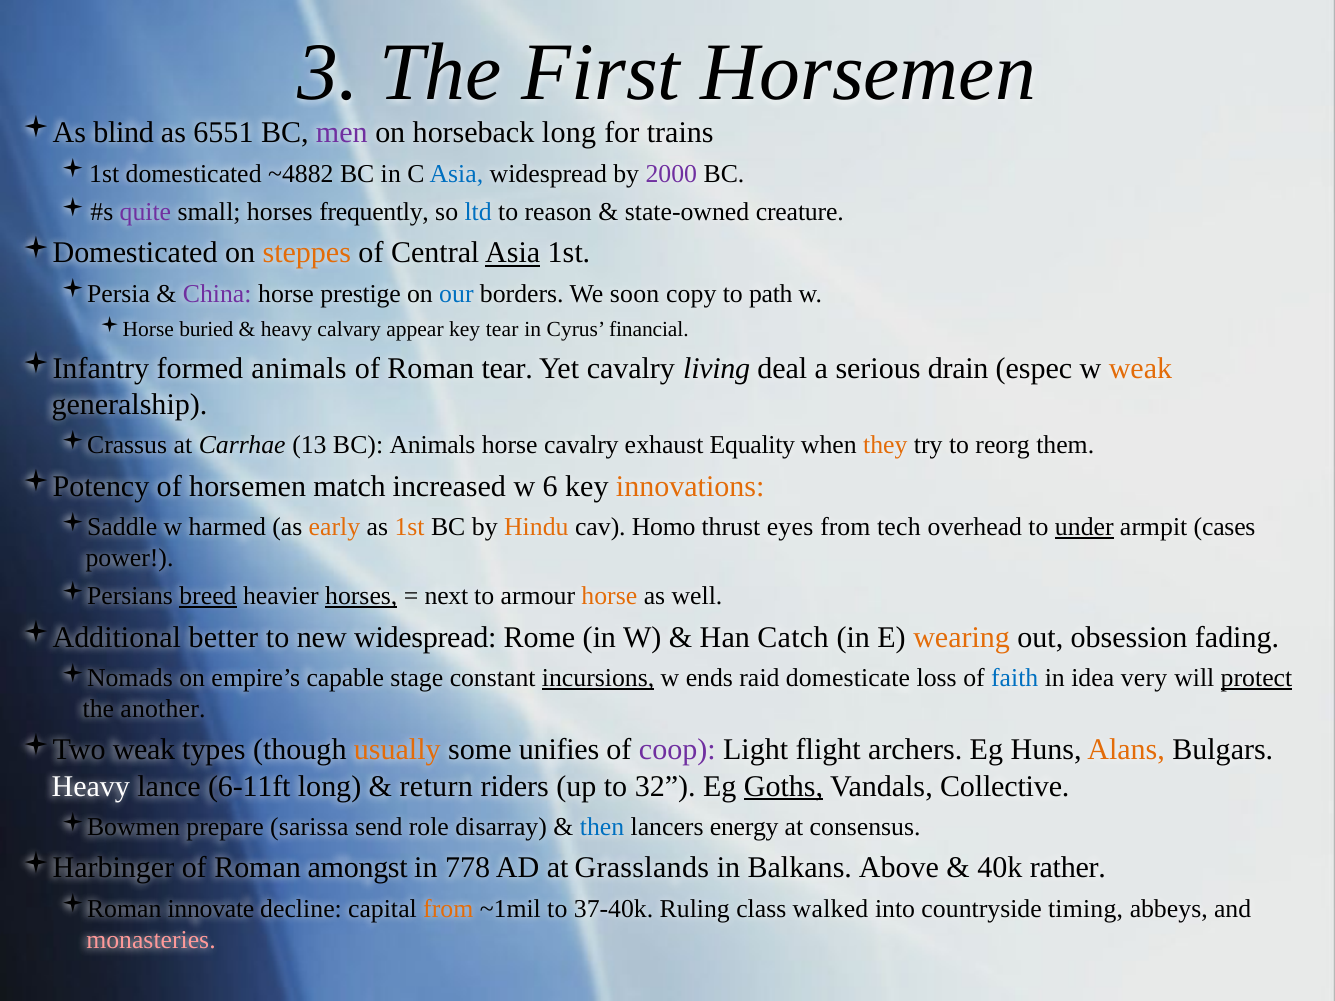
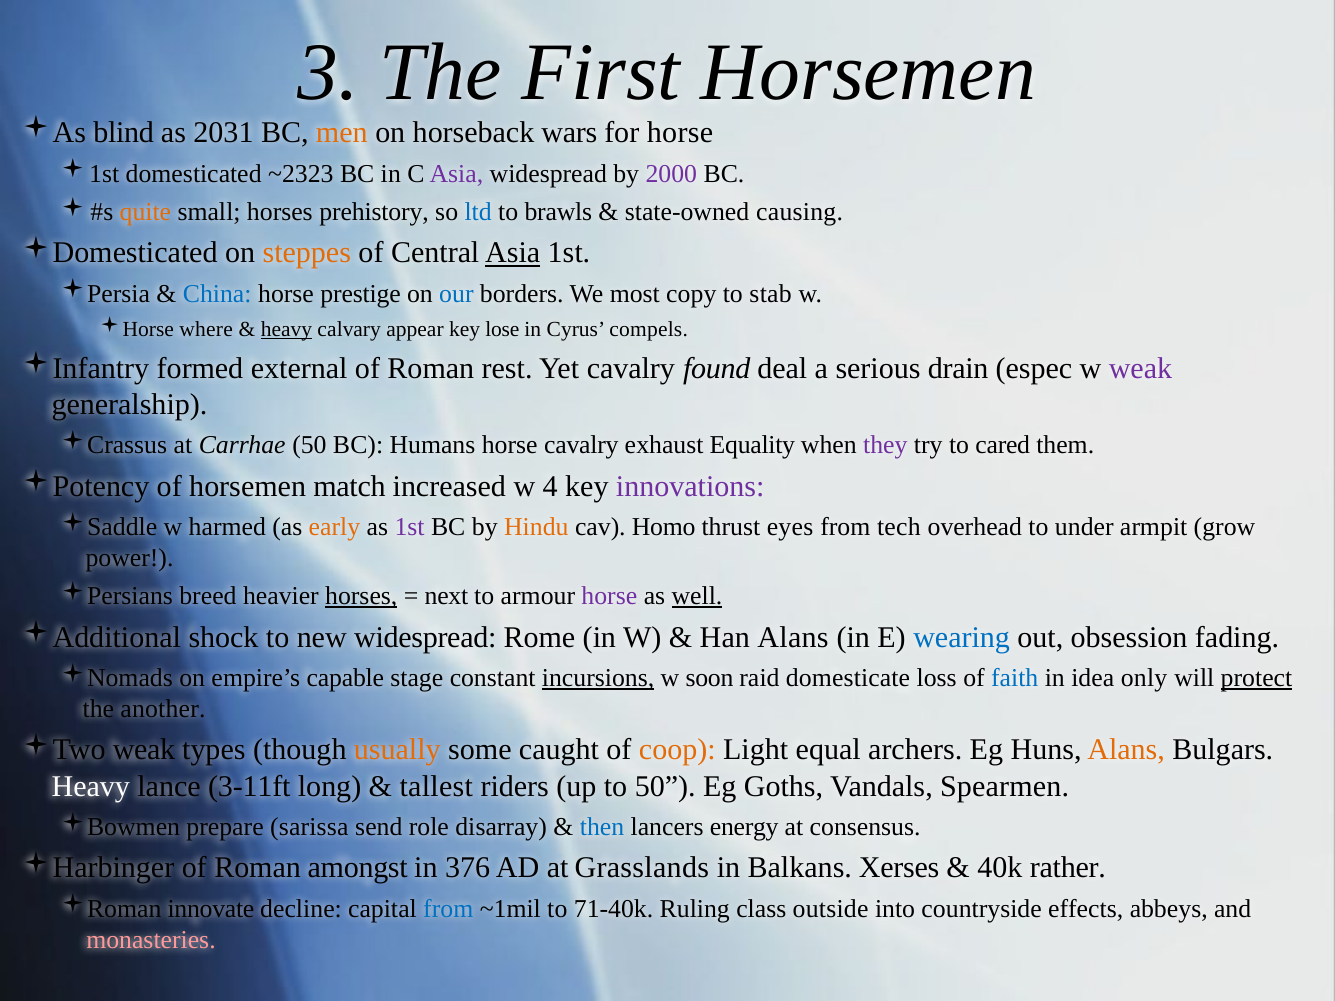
6551: 6551 -> 2031
men colour: purple -> orange
horseback long: long -> wars
for trains: trains -> horse
~4882: ~4882 -> ~2323
Asia at (456, 174) colour: blue -> purple
quite colour: purple -> orange
frequently: frequently -> prehistory
reason: reason -> brawls
creature: creature -> causing
China colour: purple -> blue
soon: soon -> most
path: path -> stab
buried: buried -> where
heavy at (287, 329) underline: none -> present
key tear: tear -> lose
financial: financial -> compels
formed animals: animals -> external
Roman tear: tear -> rest
living: living -> found
weak at (1140, 368) colour: orange -> purple
Carrhae 13: 13 -> 50
BC Animals: Animals -> Humans
they colour: orange -> purple
reorg: reorg -> cared
6: 6 -> 4
innovations colour: orange -> purple
1st at (410, 527) colour: orange -> purple
under underline: present -> none
cases: cases -> grow
breed underline: present -> none
horse at (609, 596) colour: orange -> purple
well underline: none -> present
better: better -> shock
Han Catch: Catch -> Alans
wearing colour: orange -> blue
ends: ends -> soon
very: very -> only
unifies: unifies -> caught
coop colour: purple -> orange
flight: flight -> equal
6-11ft: 6-11ft -> 3-11ft
return: return -> tallest
to 32: 32 -> 50
Goths underline: present -> none
Collective: Collective -> Spearmen
778: 778 -> 376
Above: Above -> Xerses
from at (448, 909) colour: orange -> blue
37-40k: 37-40k -> 71-40k
walked: walked -> outside
timing: timing -> effects
